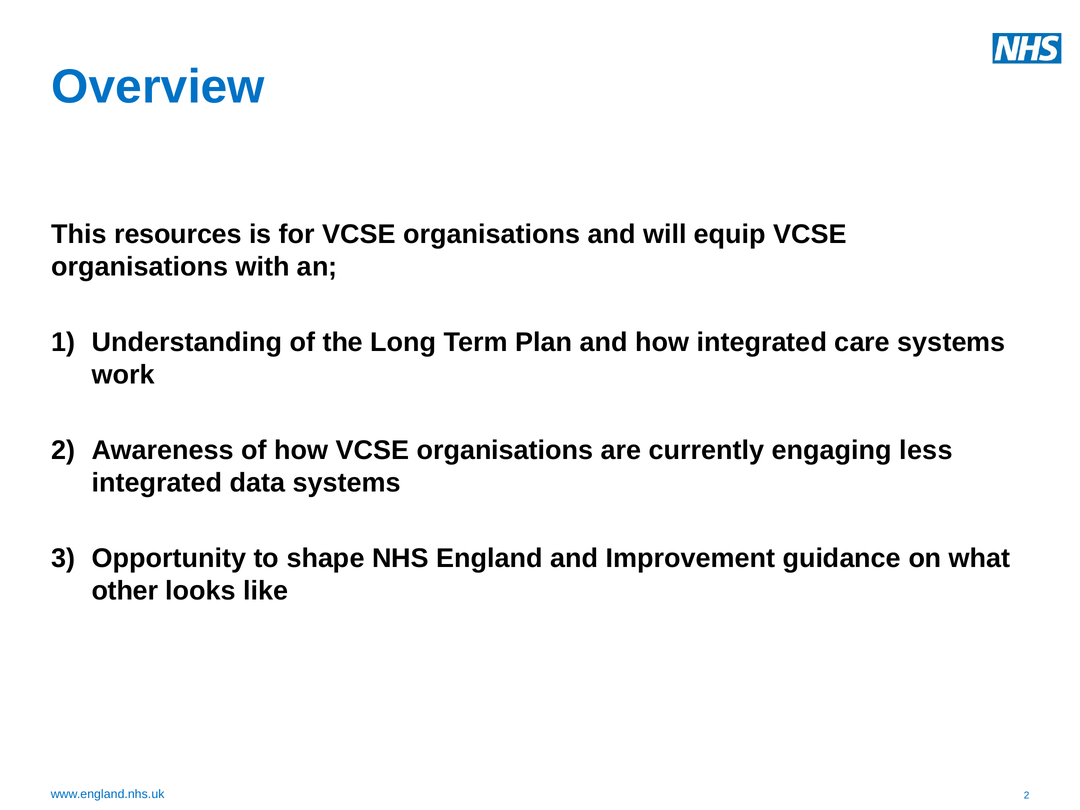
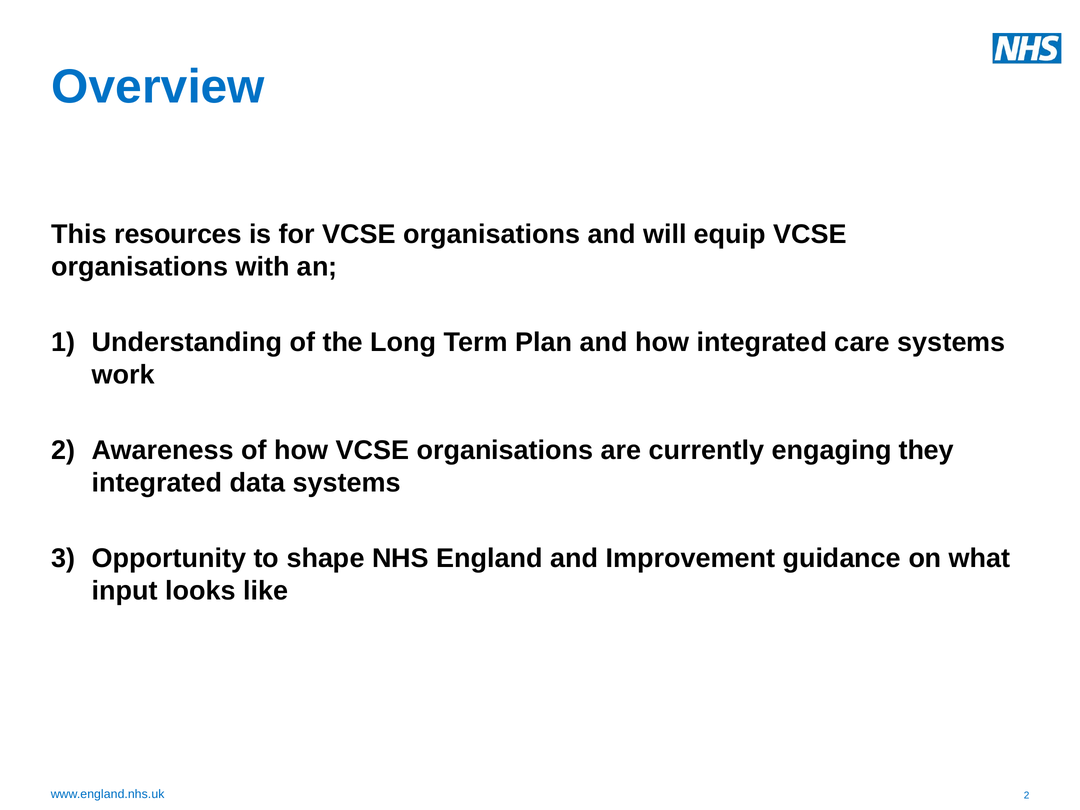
less: less -> they
other: other -> input
